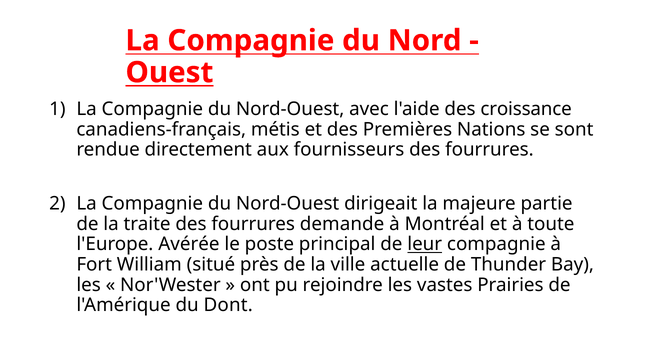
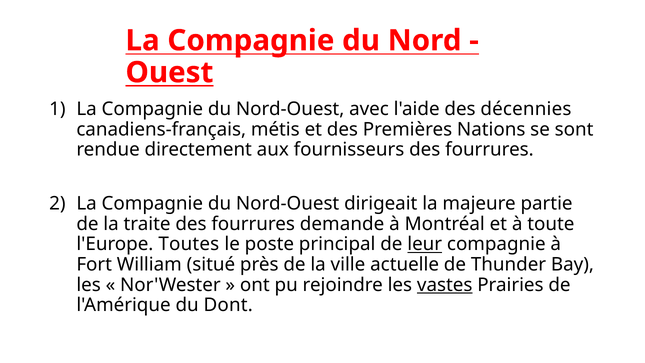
croissance: croissance -> décennies
Avérée: Avérée -> Toutes
vastes underline: none -> present
